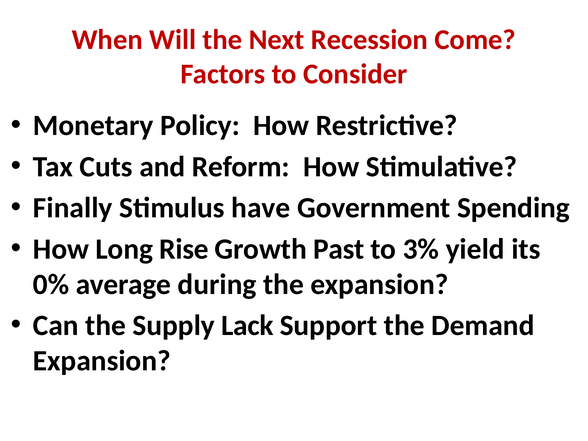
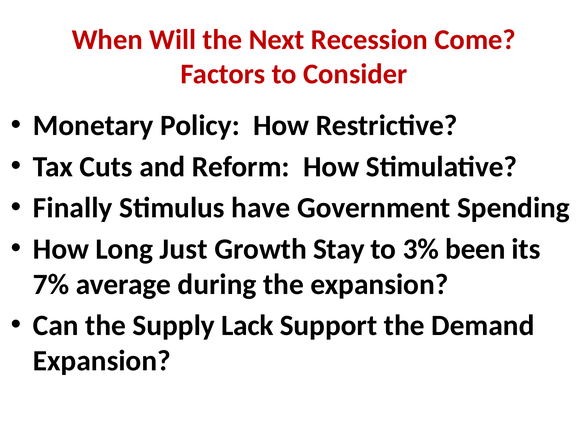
Rise: Rise -> Just
Past: Past -> Stay
yield: yield -> been
0%: 0% -> 7%
